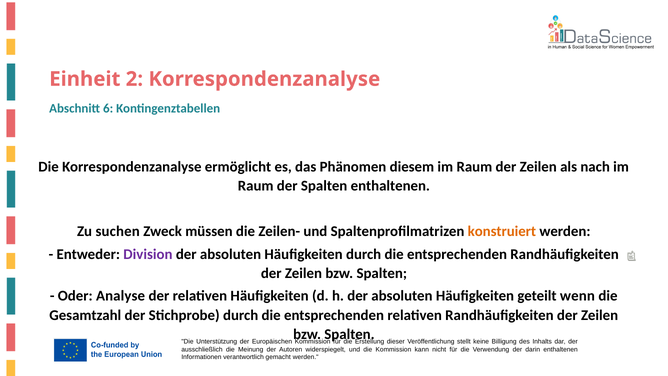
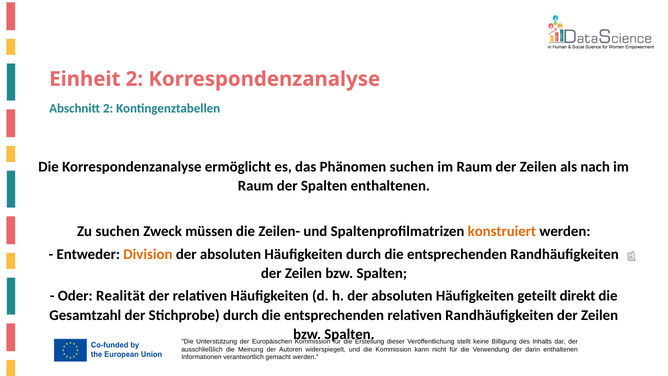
Abschnitt 6: 6 -> 2
Phänomen diesem: diesem -> suchen
Division colour: purple -> orange
Analyse: Analyse -> Realität
wenn: wenn -> direkt
